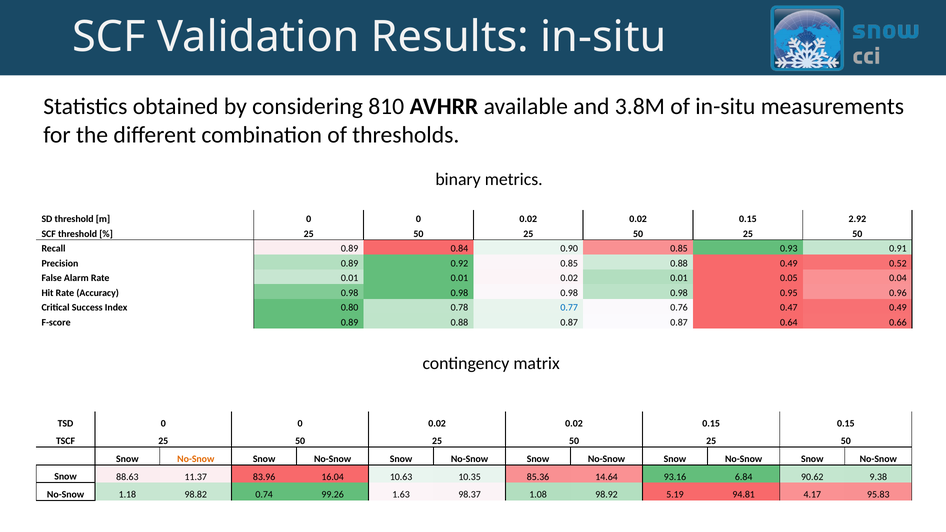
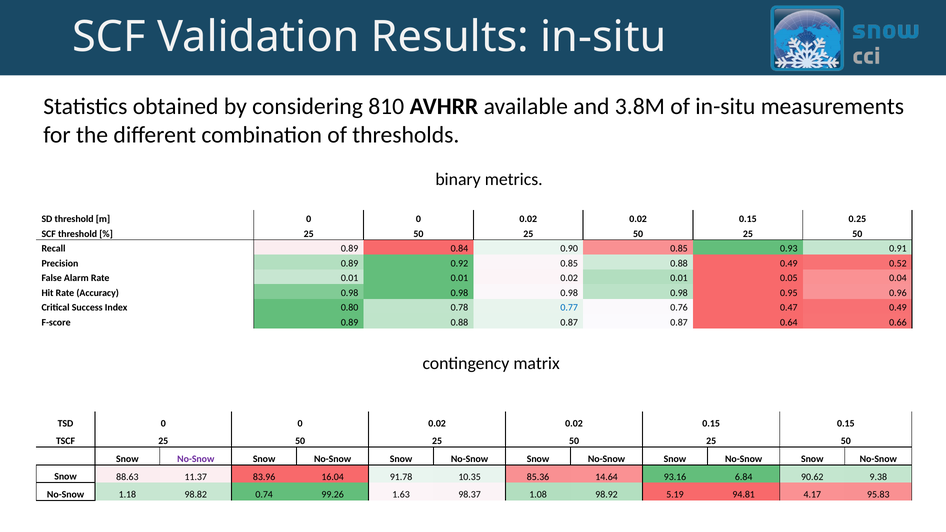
2.92: 2.92 -> 0.25
No-Snow at (196, 459) colour: orange -> purple
10.63: 10.63 -> 91.78
